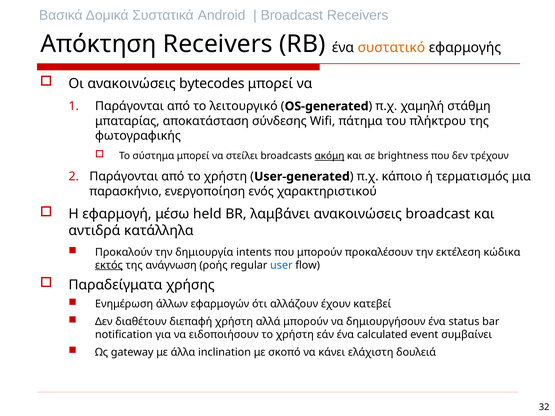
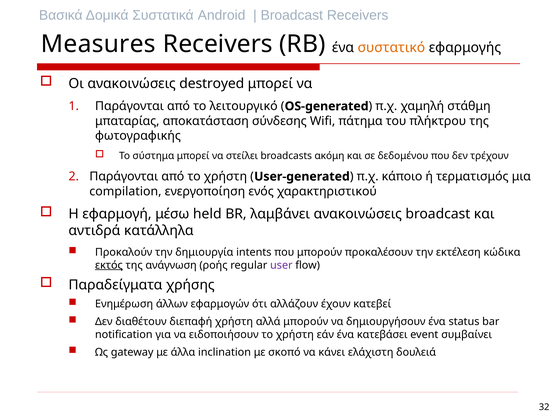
Απόκτηση: Απόκτηση -> Measures
bytecodes: bytecodes -> destroyed
ακόμη underline: present -> none
brightness: brightness -> δεδομένου
παρασκήνιο: παρασκήνιο -> compilation
user colour: blue -> purple
calculated: calculated -> κατεβάσει
